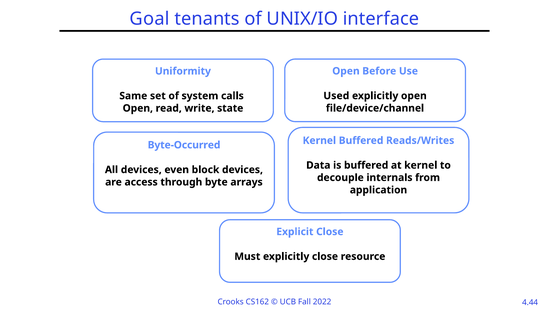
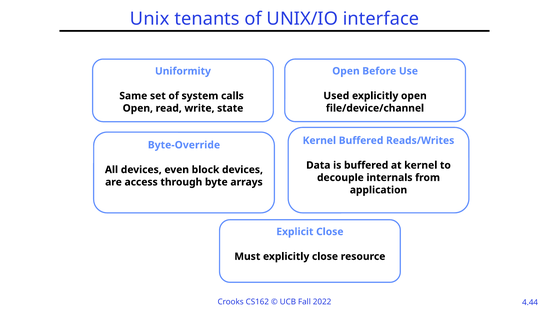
Goal: Goal -> Unix
Byte-Occurred: Byte-Occurred -> Byte-Override
